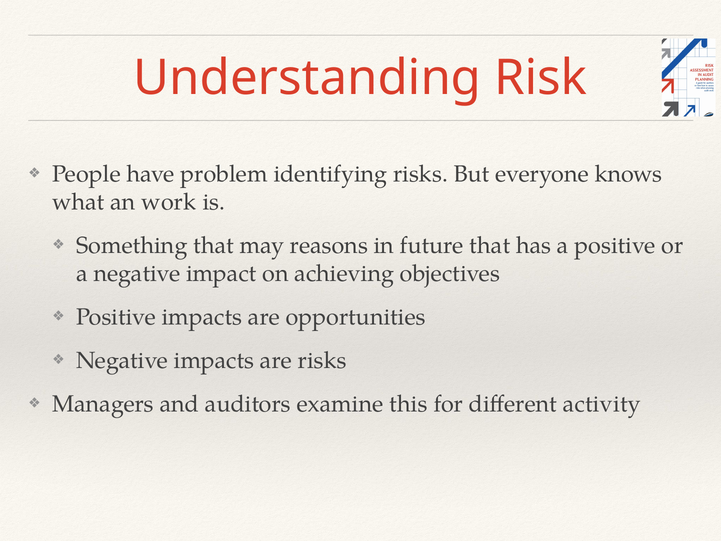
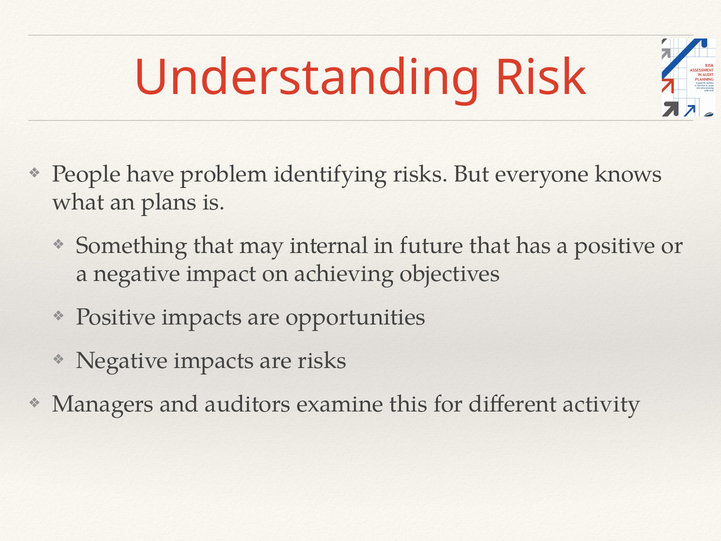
work: work -> plans
reasons: reasons -> internal
